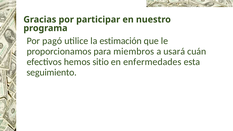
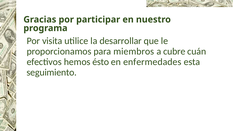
pagó: pagó -> visita
estimación: estimación -> desarrollar
usará: usará -> cubre
sitio: sitio -> ésto
